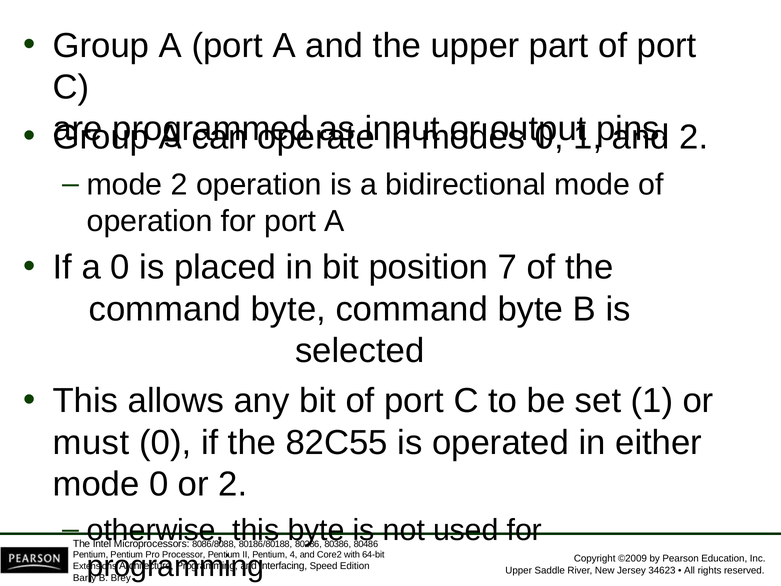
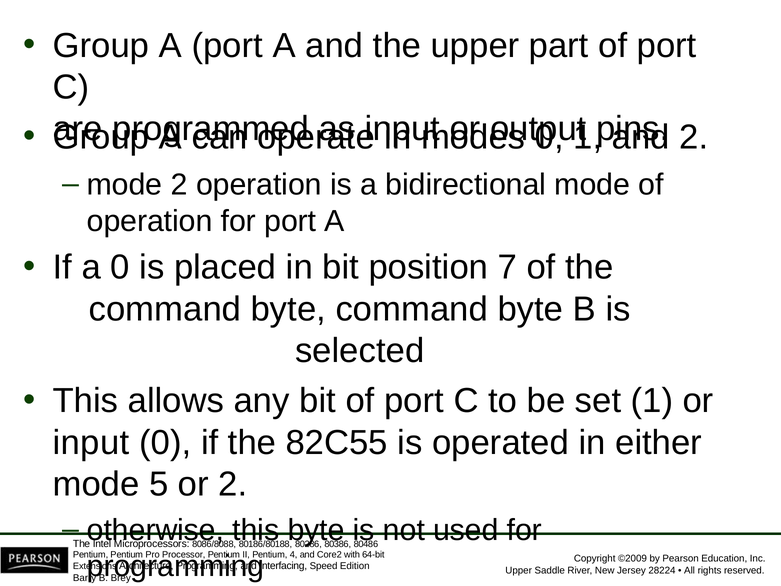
must at (91, 442): must -> input
mode 0: 0 -> 5
34623: 34623 -> 28224
